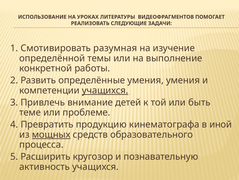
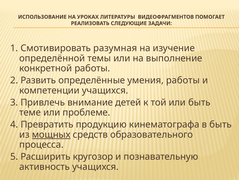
умения умения: умения -> работы
учащихся at (105, 90) underline: present -> none
в иной: иной -> быть
